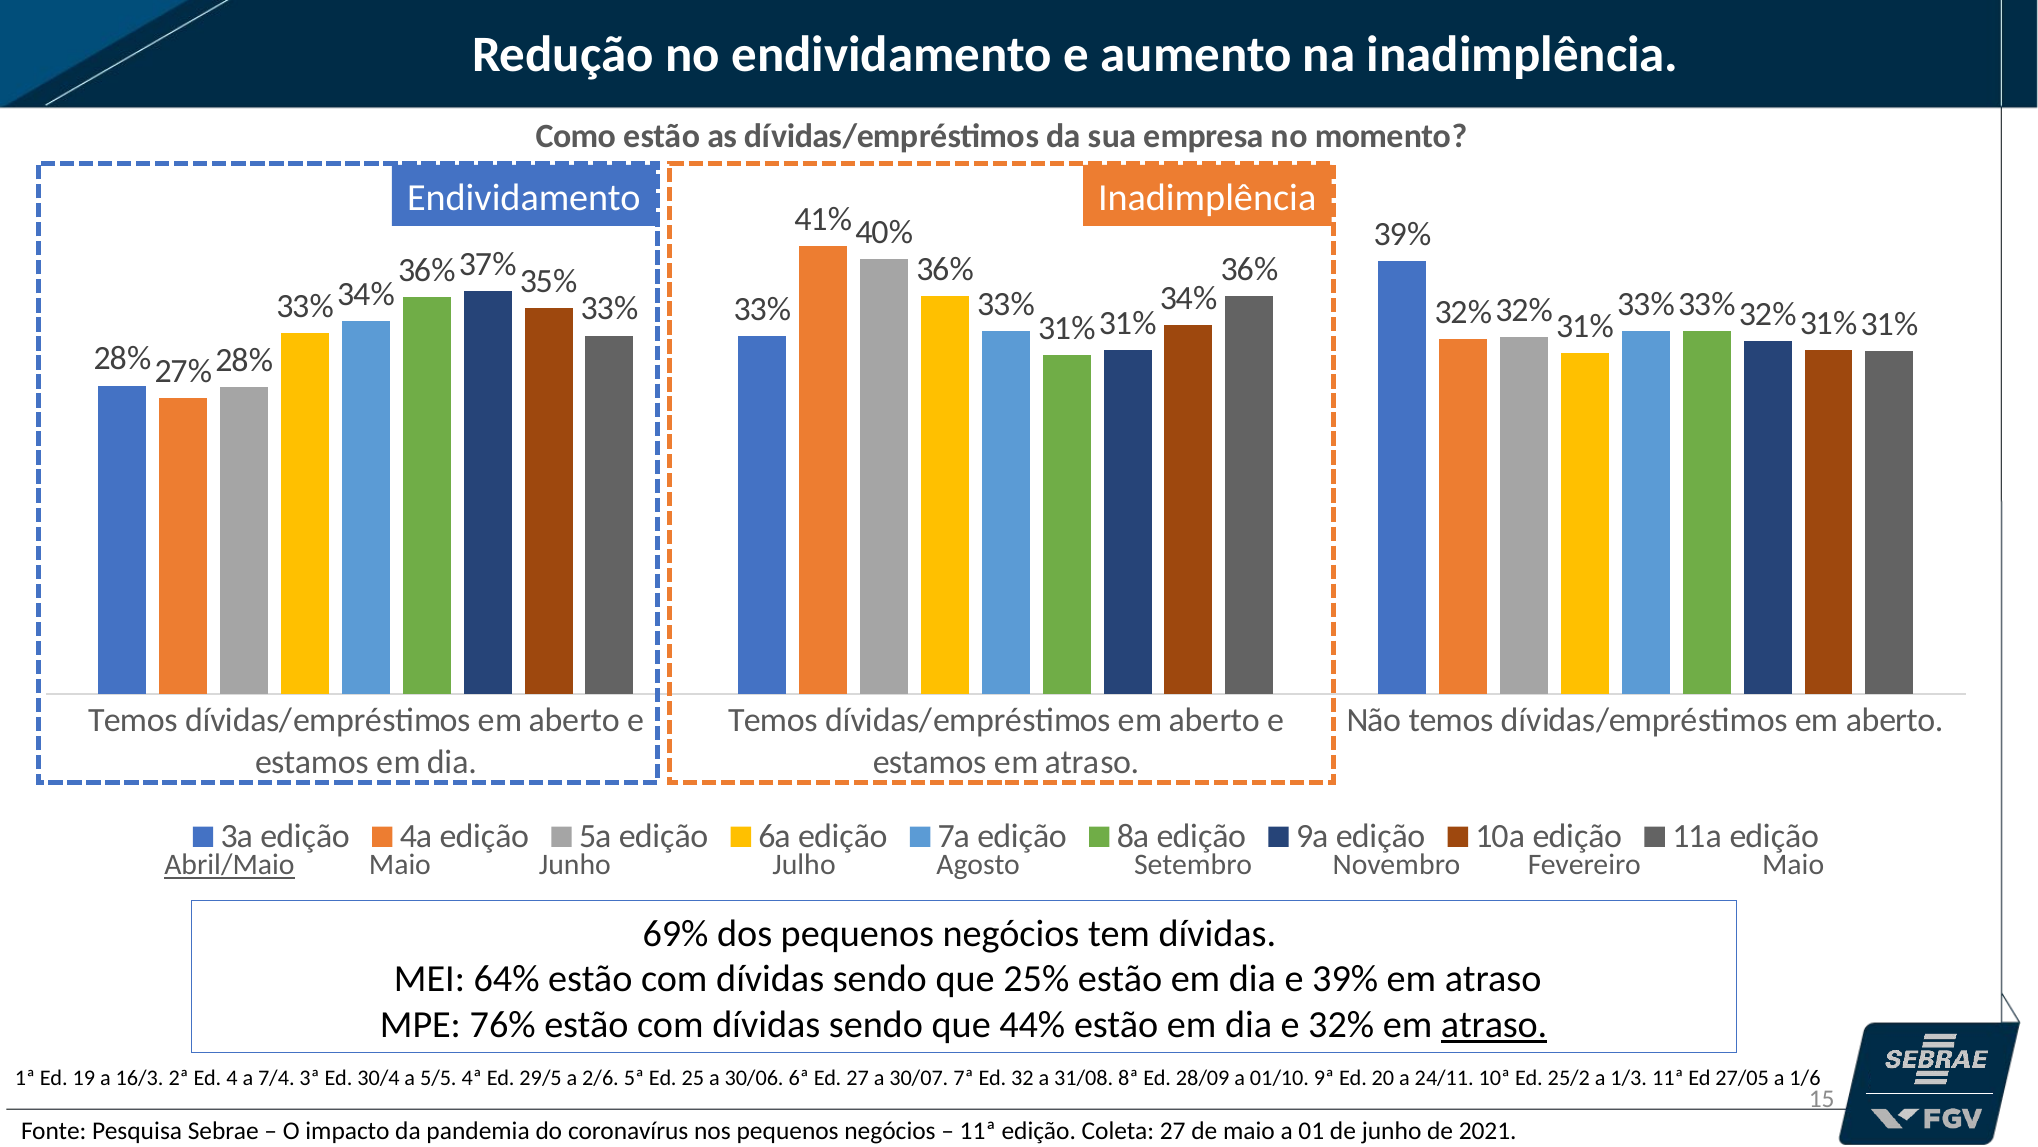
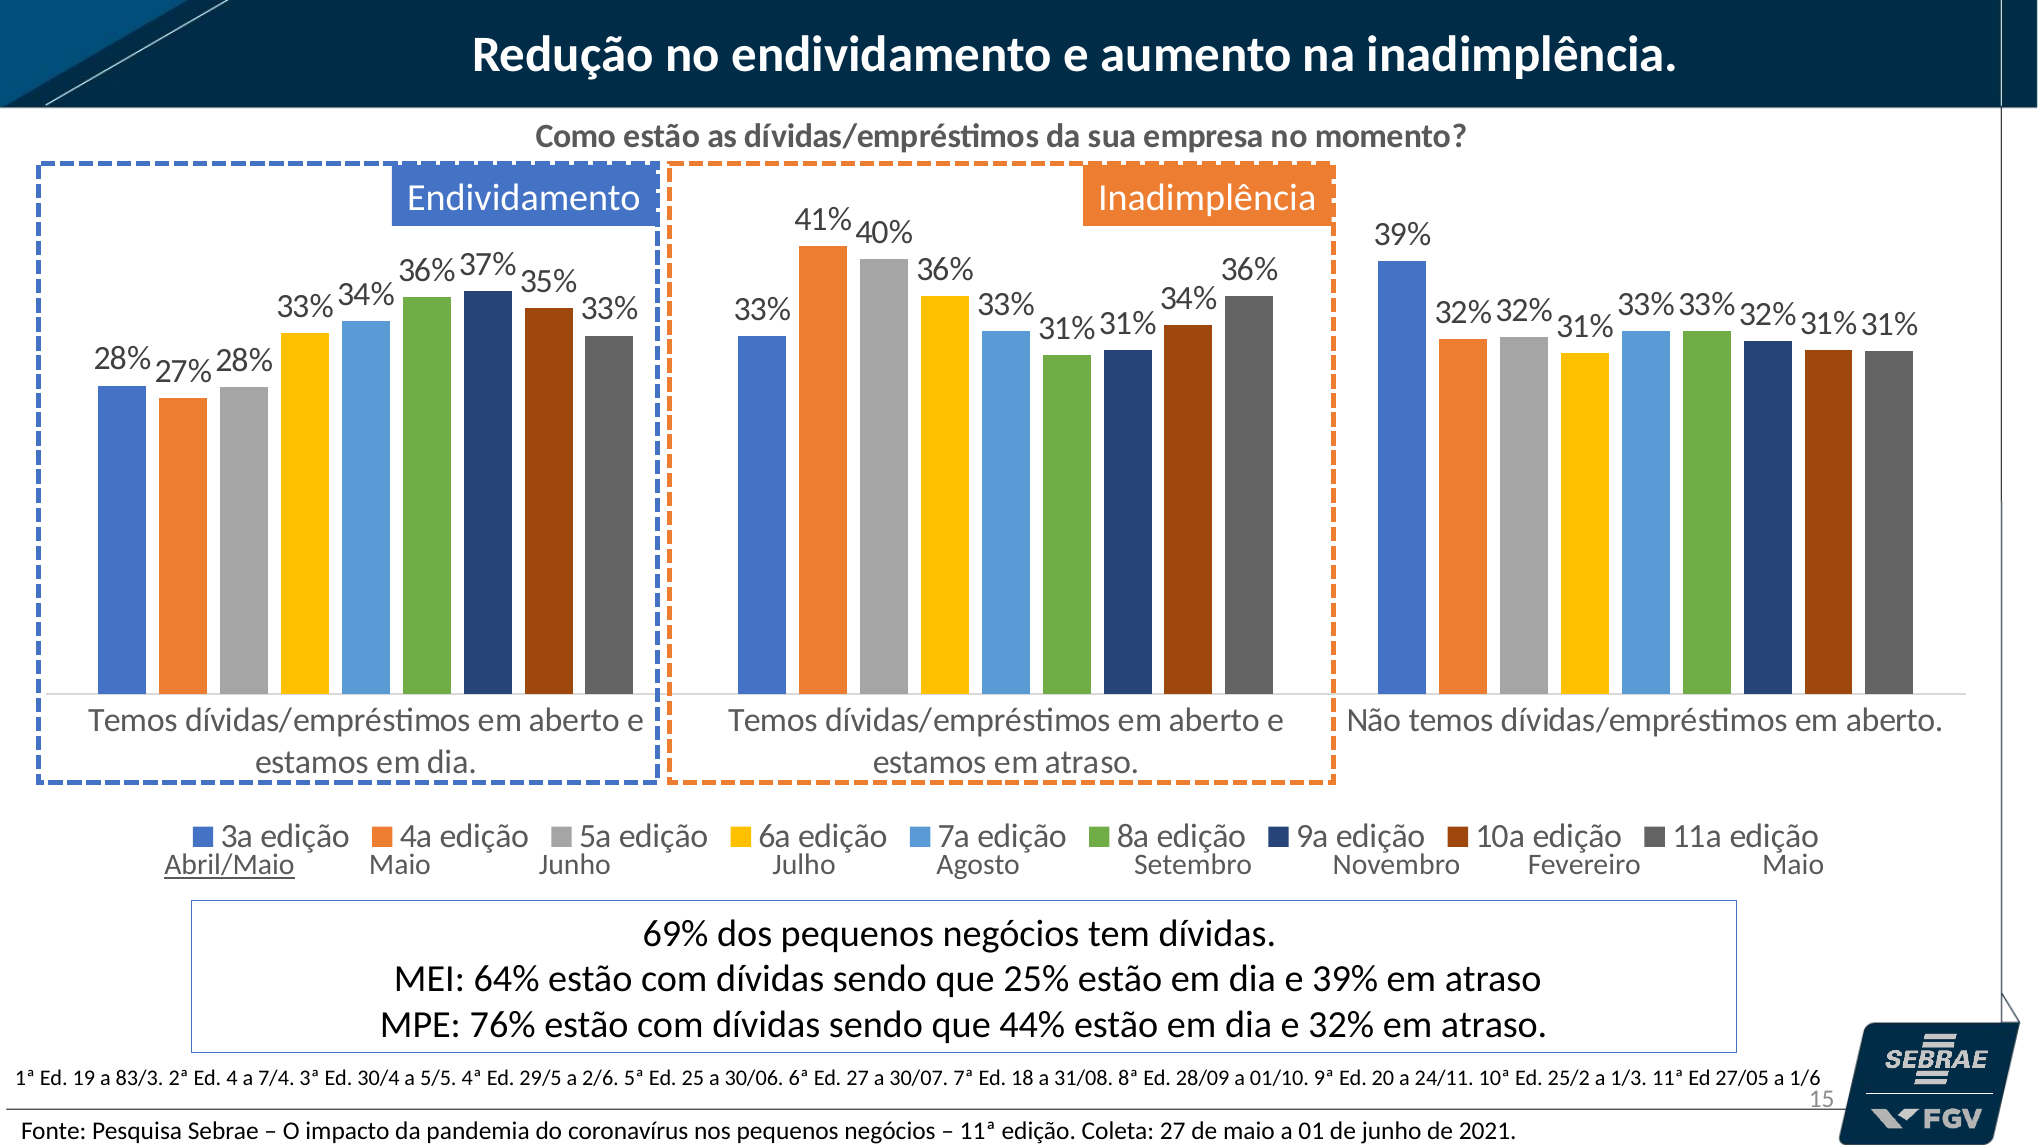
atraso at (1494, 1025) underline: present -> none
16/3: 16/3 -> 83/3
32: 32 -> 18
